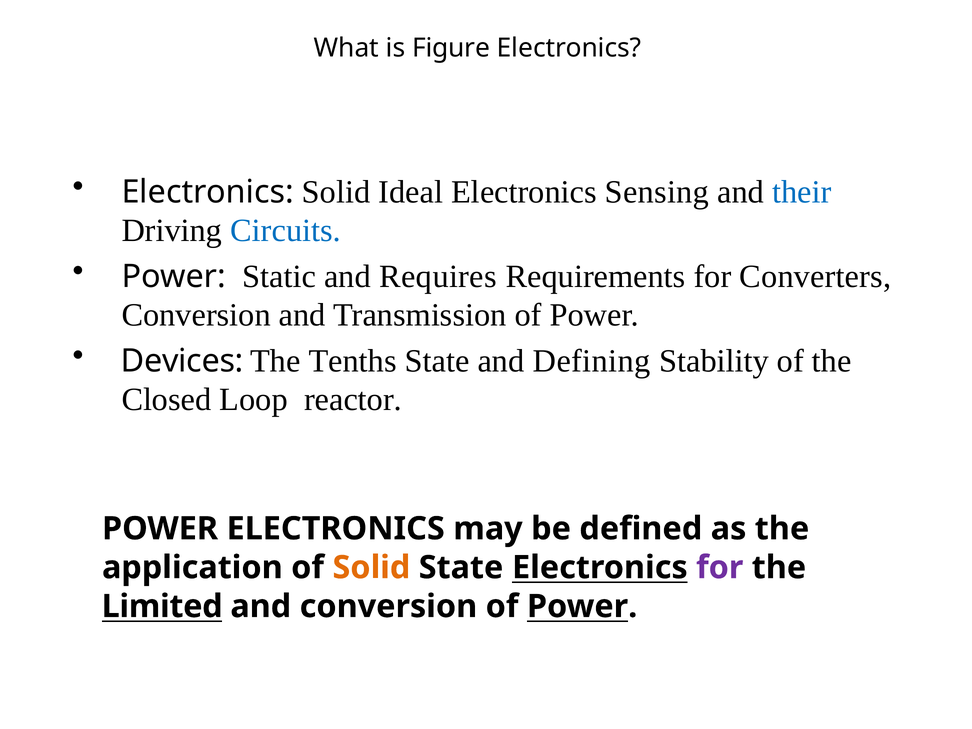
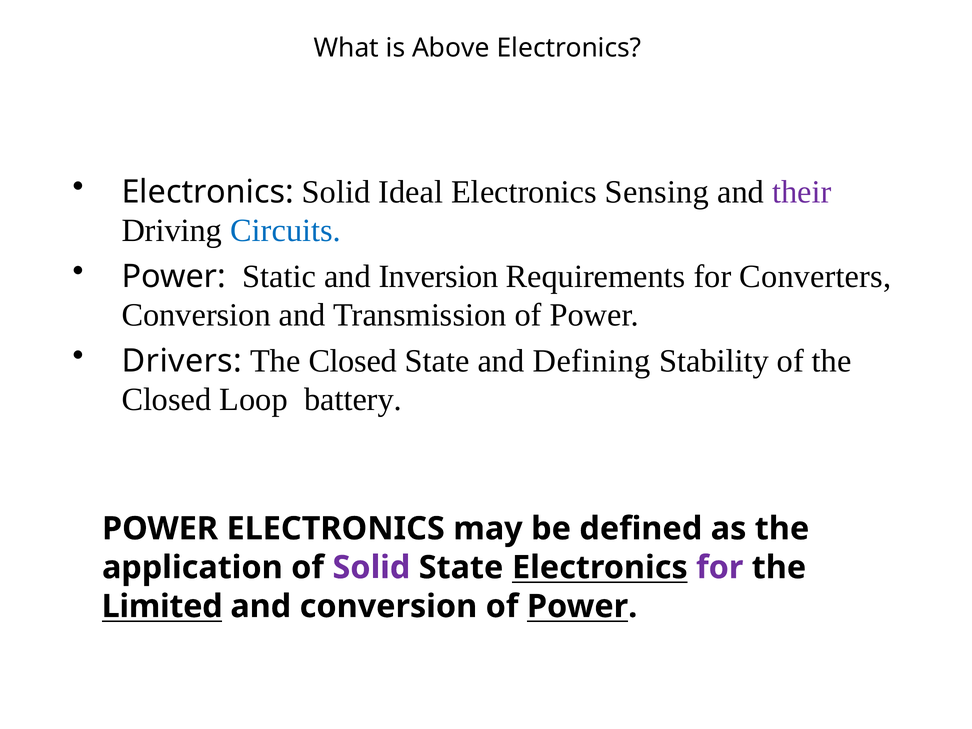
Figure: Figure -> Above
their colour: blue -> purple
Requires: Requires -> Inversion
Devices: Devices -> Drivers
Tenths at (353, 361): Tenths -> Closed
reactor: reactor -> battery
Solid at (371, 568) colour: orange -> purple
